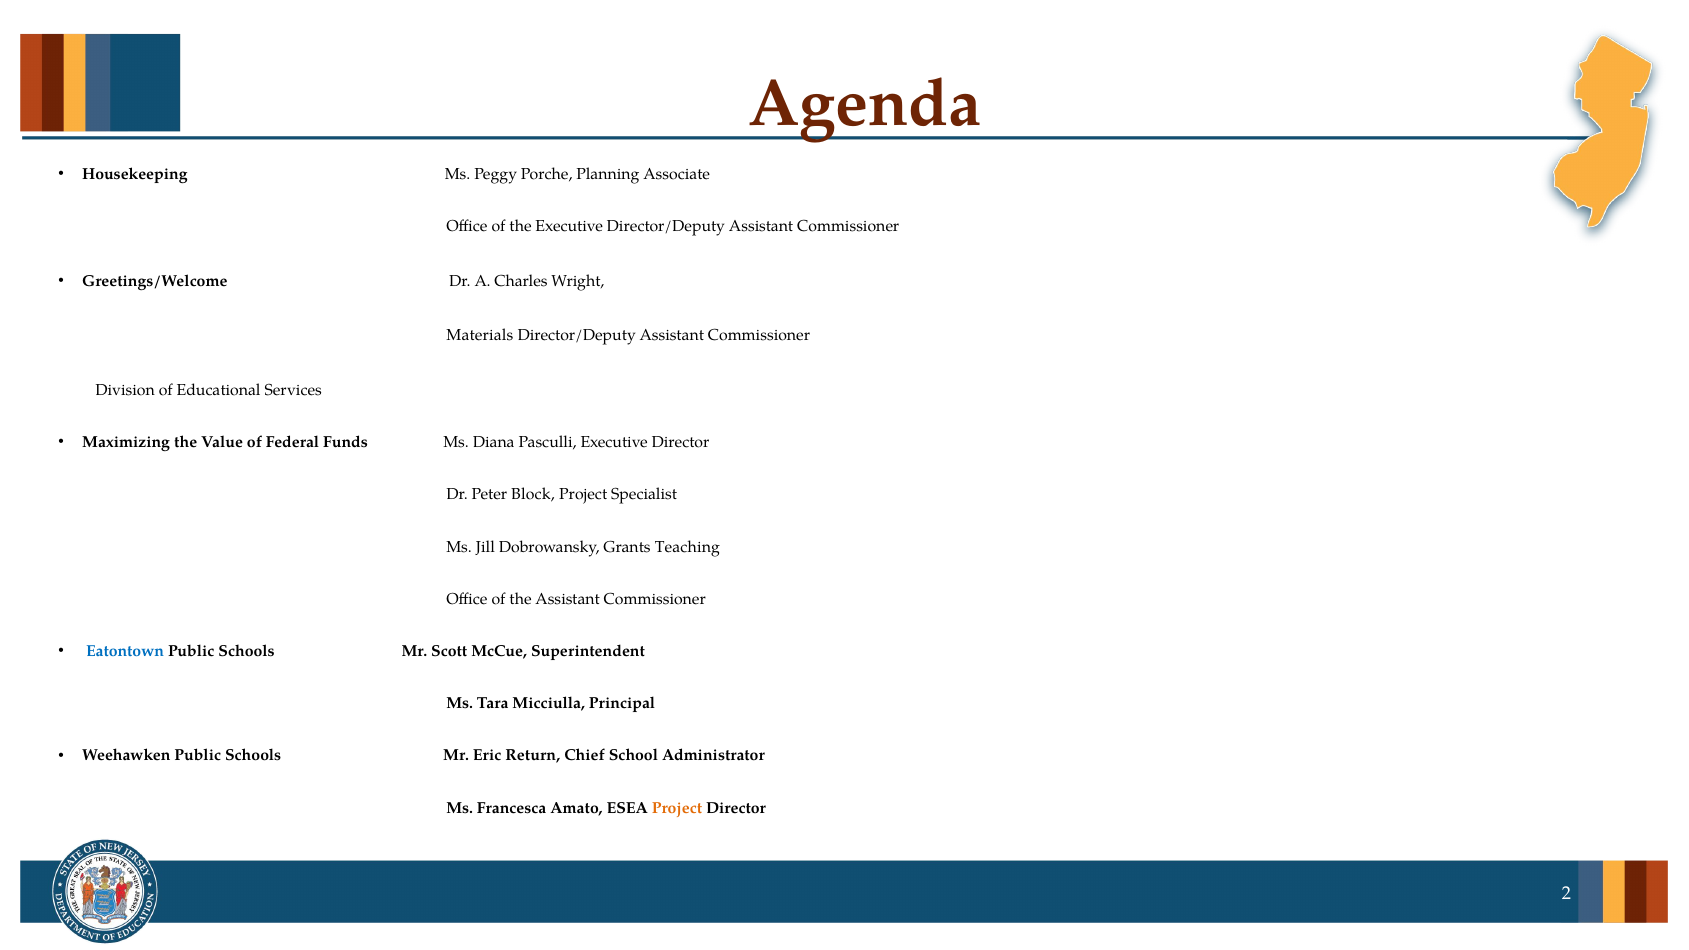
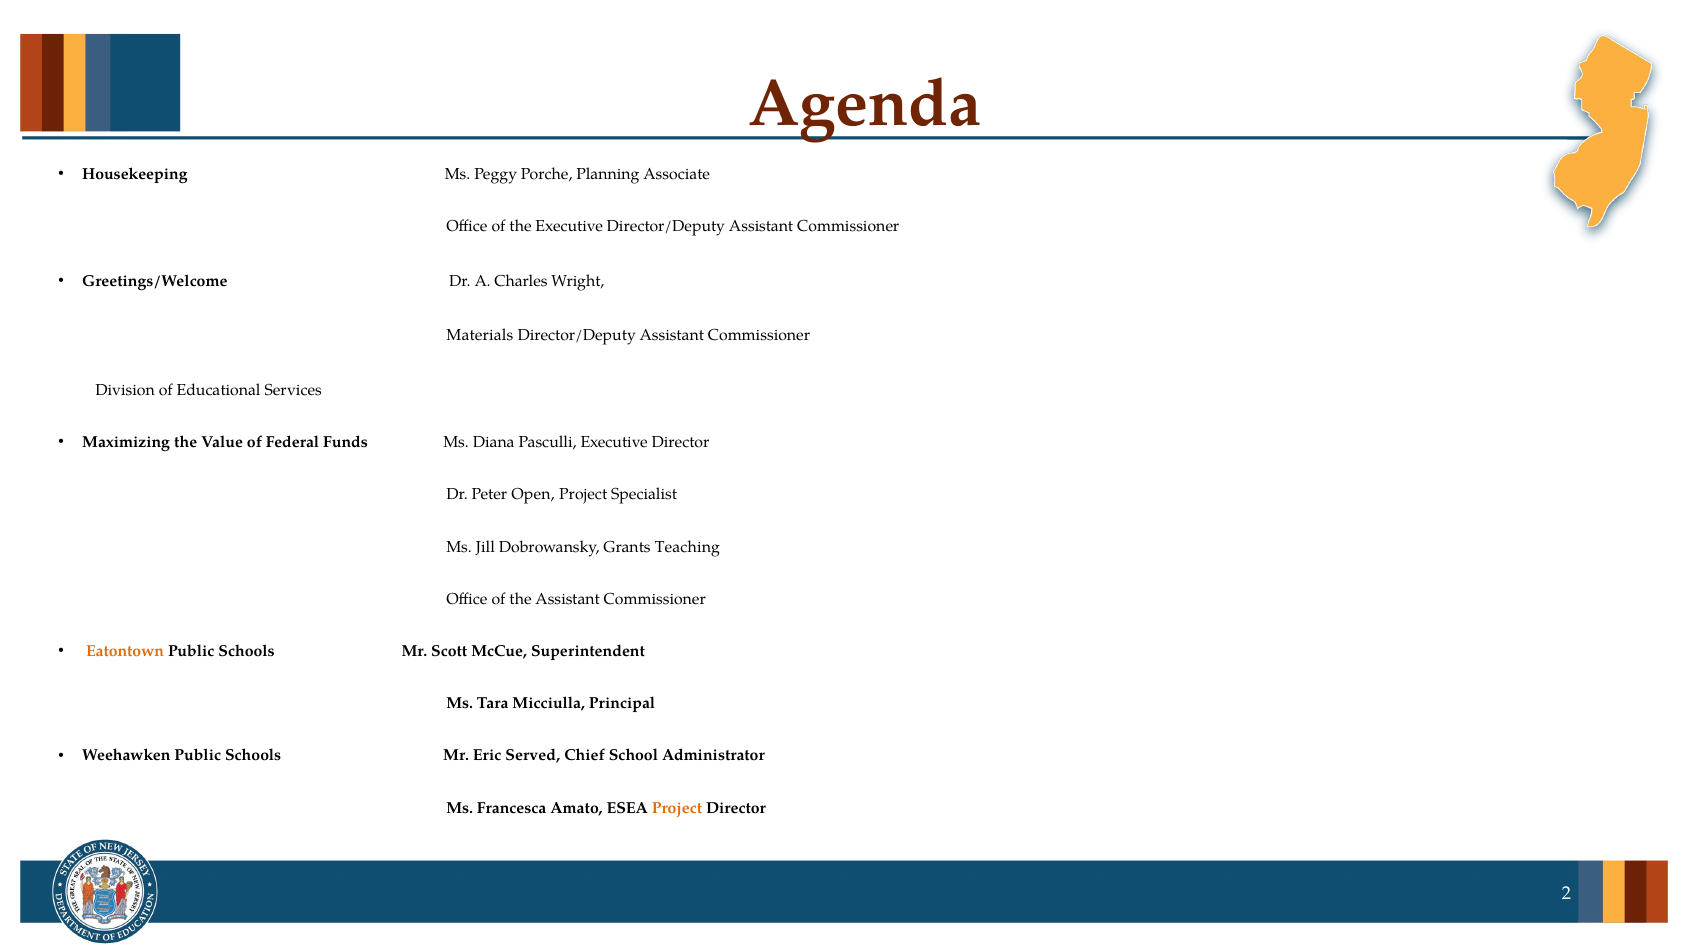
Block: Block -> Open
Eatontown colour: blue -> orange
Return: Return -> Served
